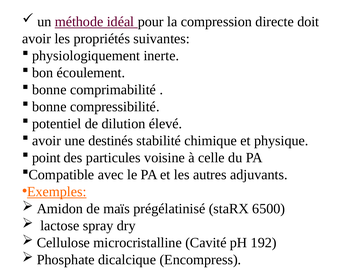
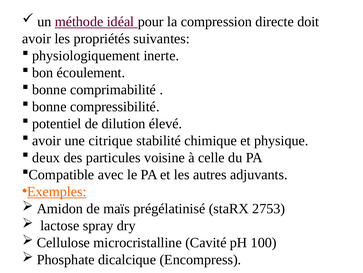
destinés: destinés -> citrique
point: point -> deux
6500: 6500 -> 2753
192: 192 -> 100
